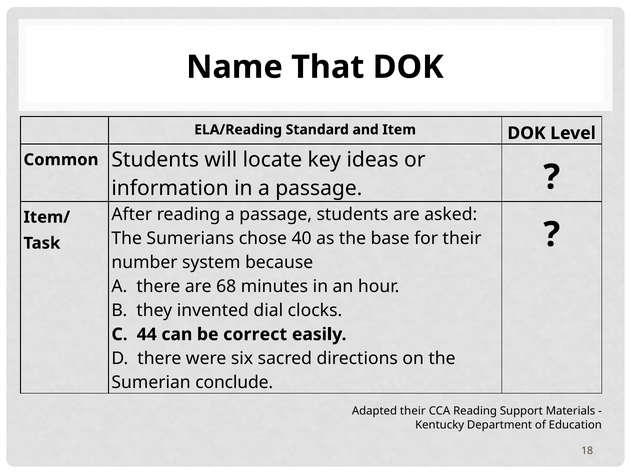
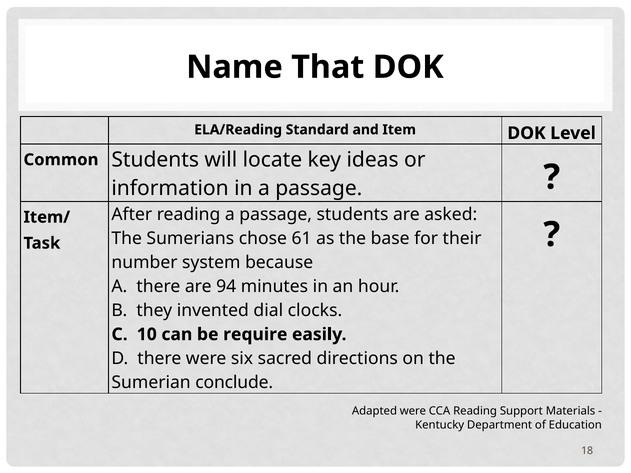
40: 40 -> 61
68: 68 -> 94
44: 44 -> 10
correct: correct -> require
Adapted their: their -> were
